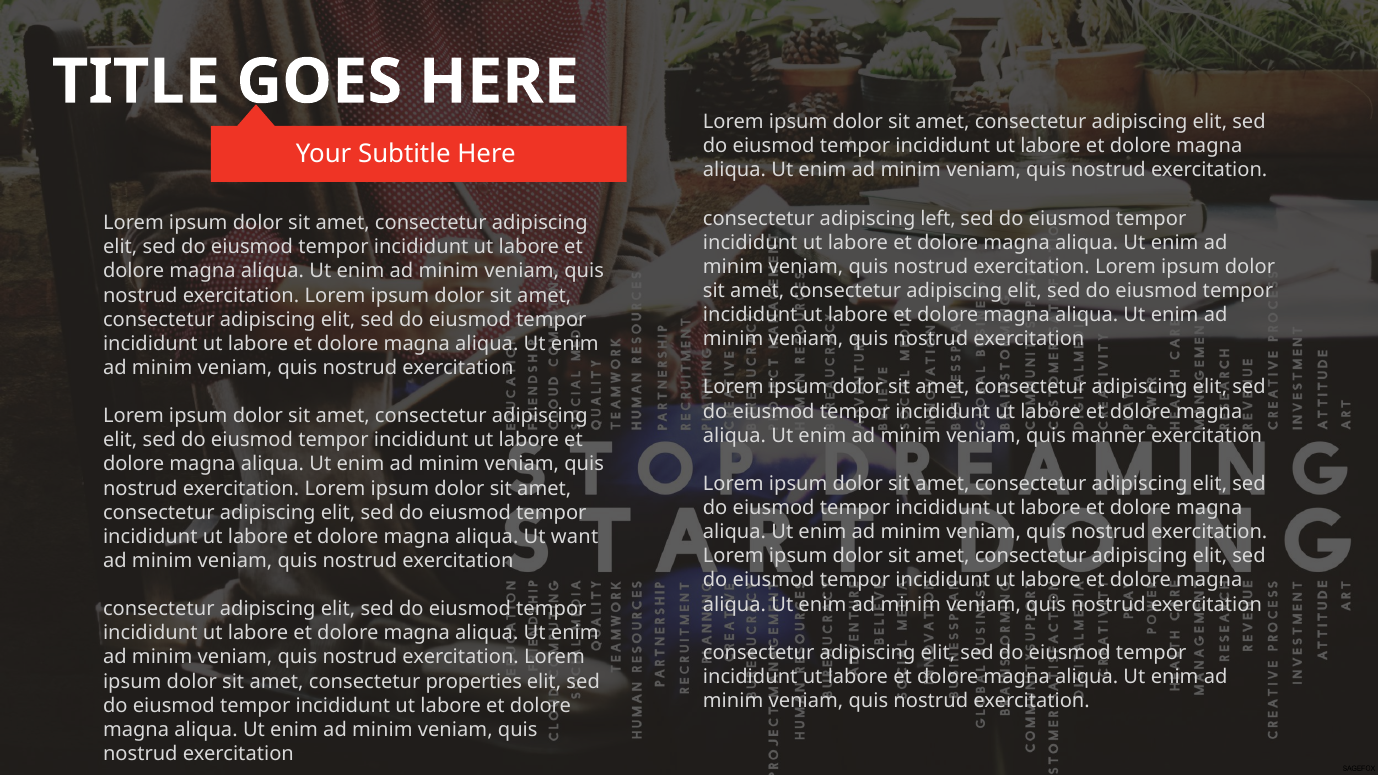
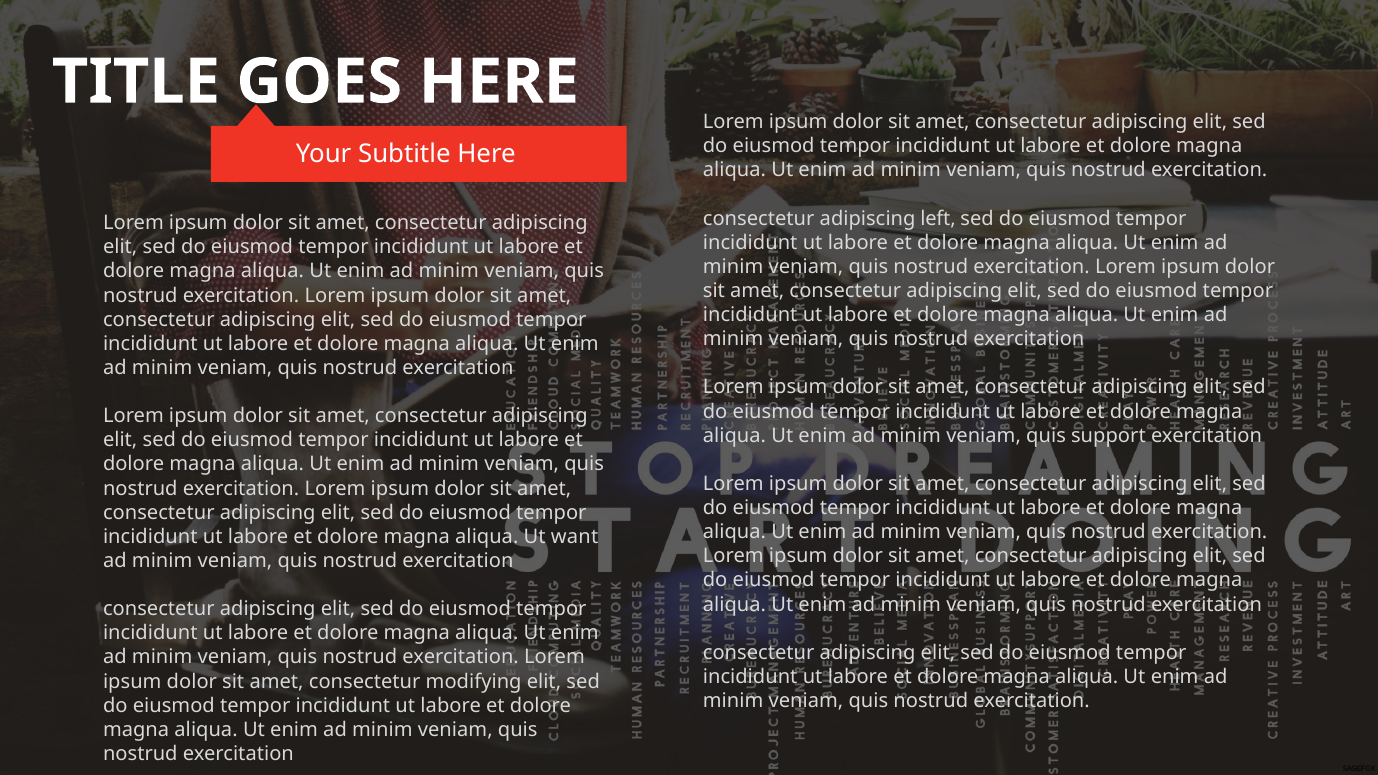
manner: manner -> support
properties: properties -> modifying
